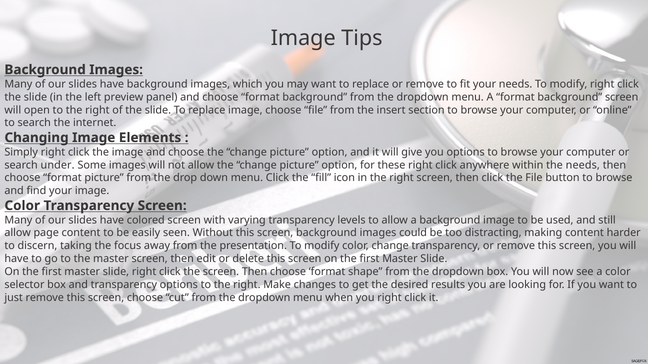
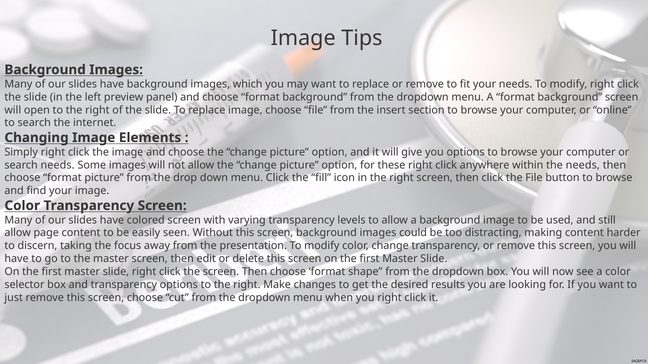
search under: under -> needs
